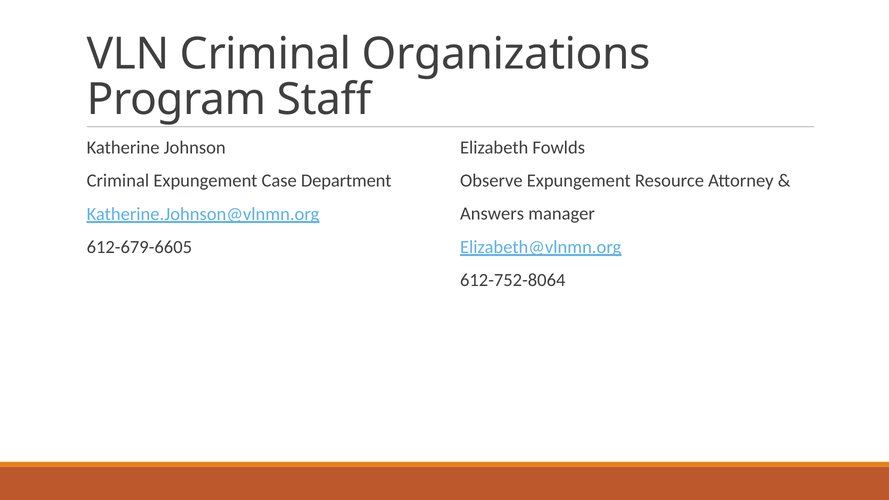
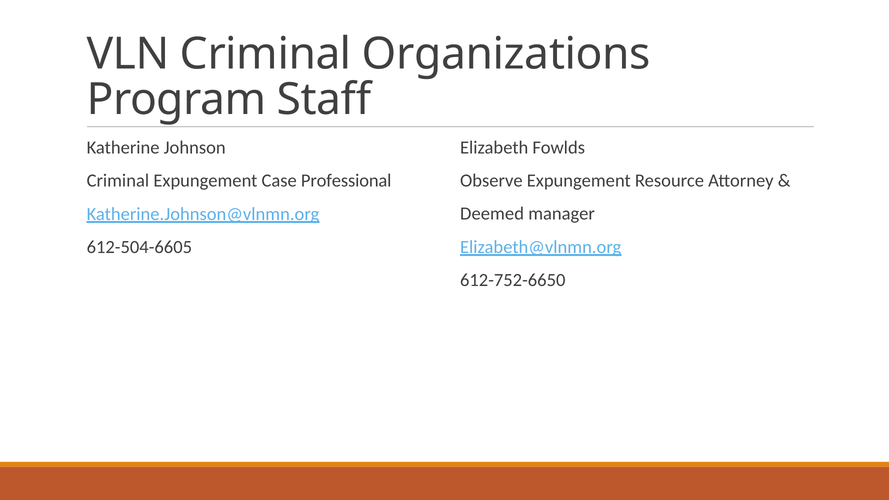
Department: Department -> Professional
Answers: Answers -> Deemed
612-679-6605: 612-679-6605 -> 612-504-6605
612-752-8064: 612-752-8064 -> 612-752-6650
